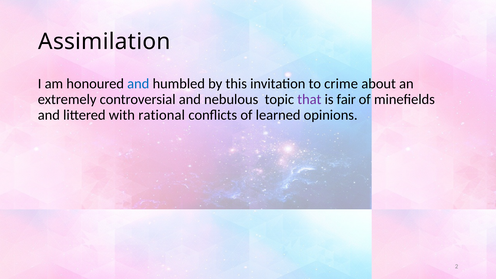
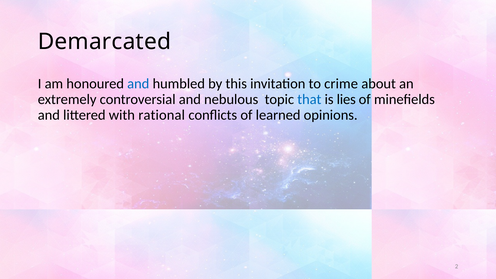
Assimilation: Assimilation -> Demarcated
that colour: purple -> blue
fair: fair -> lies
